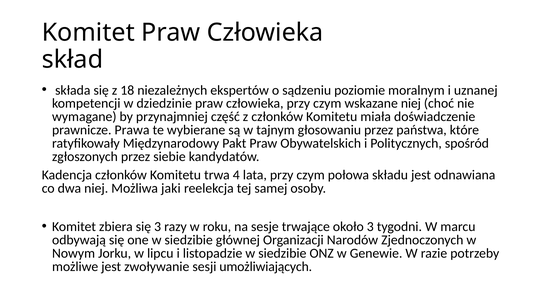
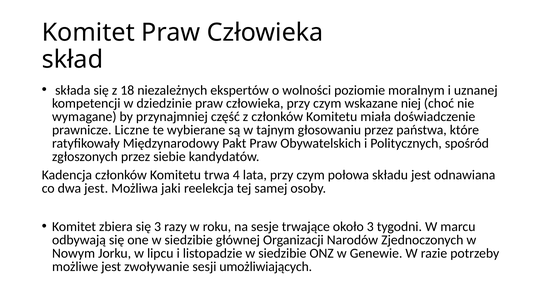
sądzeniu: sądzeniu -> wolności
Prawa: Prawa -> Liczne
dwa niej: niej -> jest
